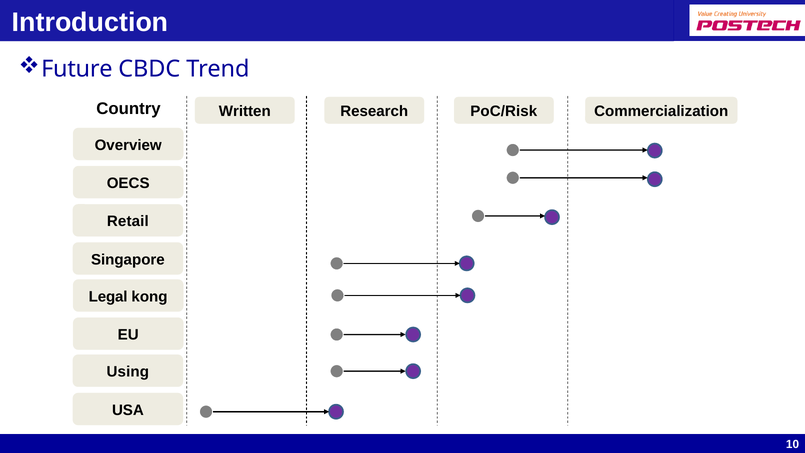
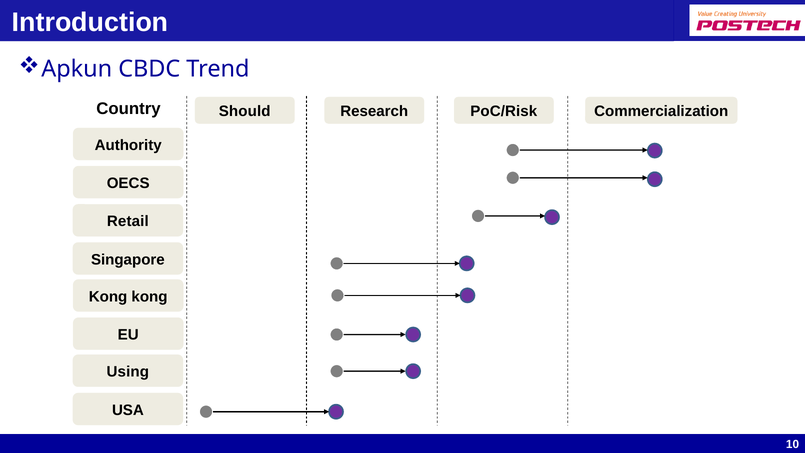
Future: Future -> Apkun
Written: Written -> Should
Overview: Overview -> Authority
Legal at (108, 296): Legal -> Kong
